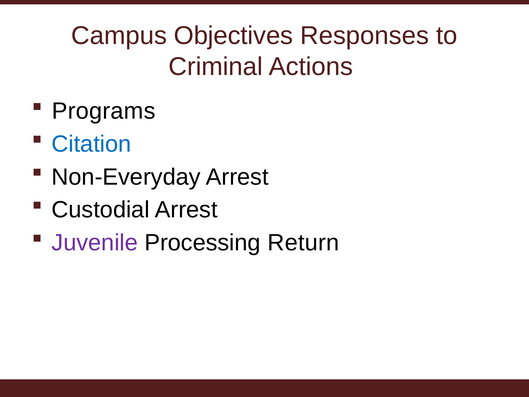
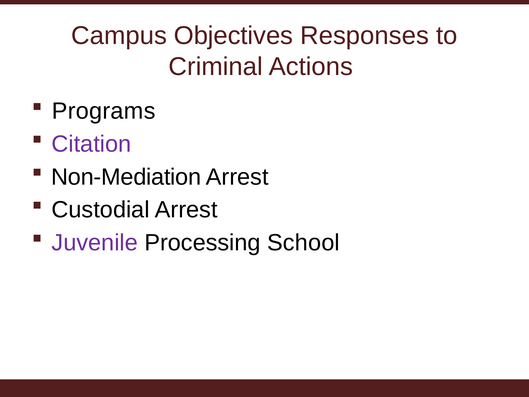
Citation colour: blue -> purple
Non-Everyday: Non-Everyday -> Non-Mediation
Return: Return -> School
